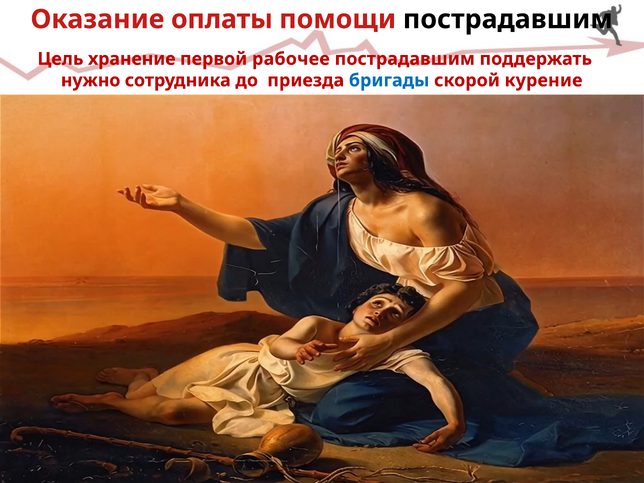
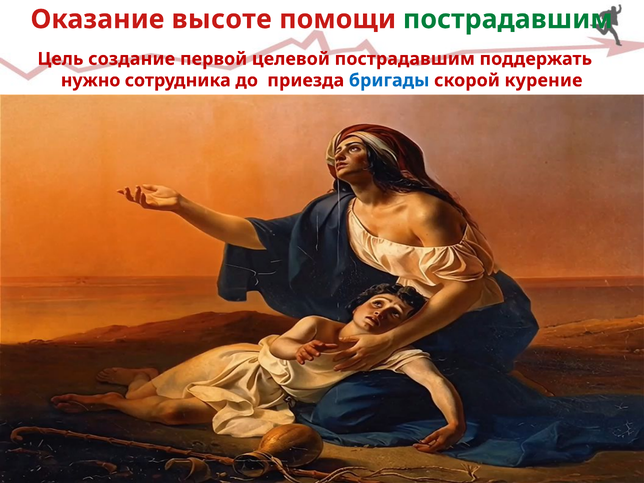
оплаты: оплаты -> высоте
пострадавшим at (508, 19) colour: black -> green
хранение: хранение -> создание
рабочее: рабочее -> целевой
